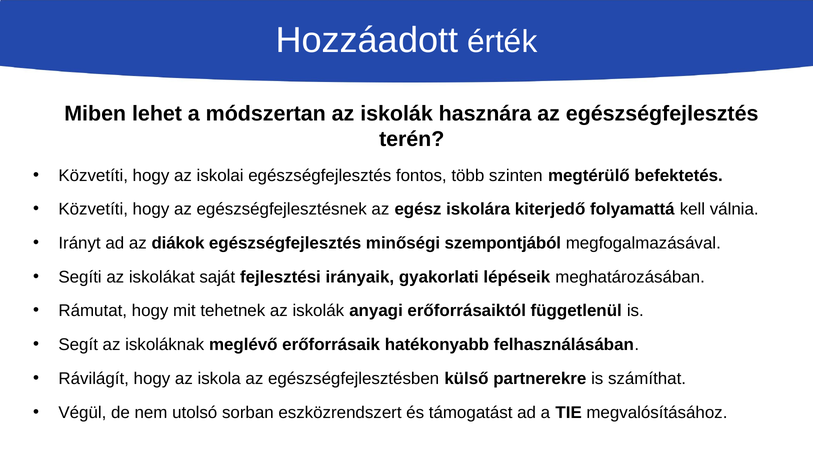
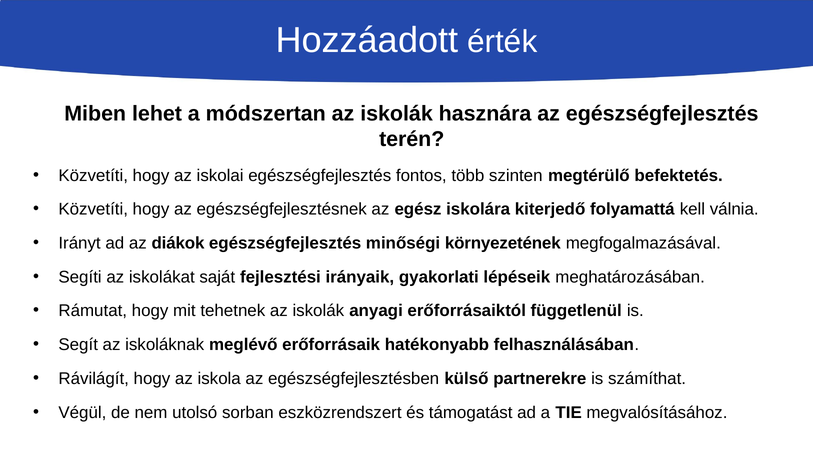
szempontjából: szempontjából -> környezetének
